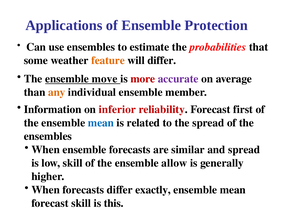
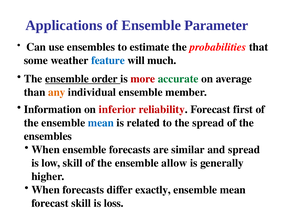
Protection: Protection -> Parameter
feature colour: orange -> blue
will differ: differ -> much
move: move -> order
accurate colour: purple -> green
this: this -> loss
